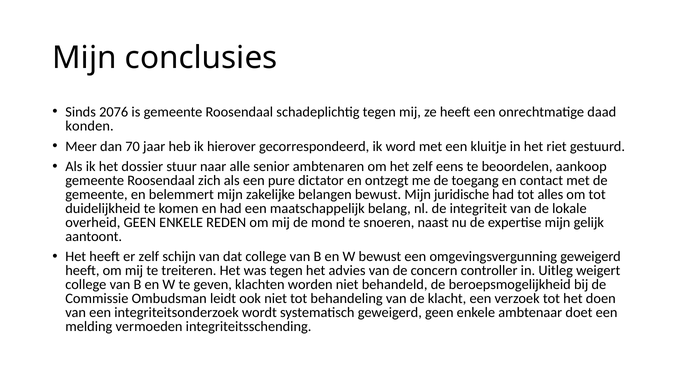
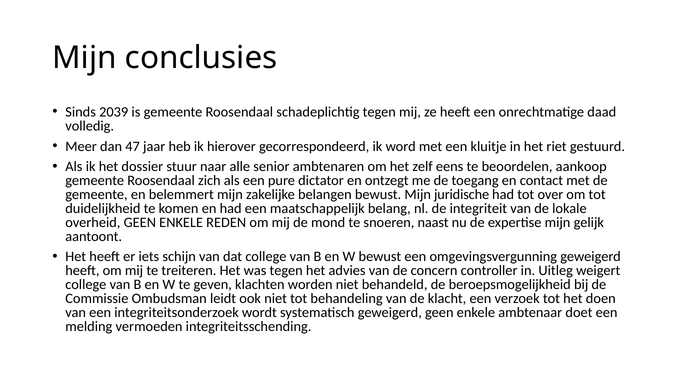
2076: 2076 -> 2039
konden: konden -> volledig
70: 70 -> 47
alles: alles -> over
er zelf: zelf -> iets
